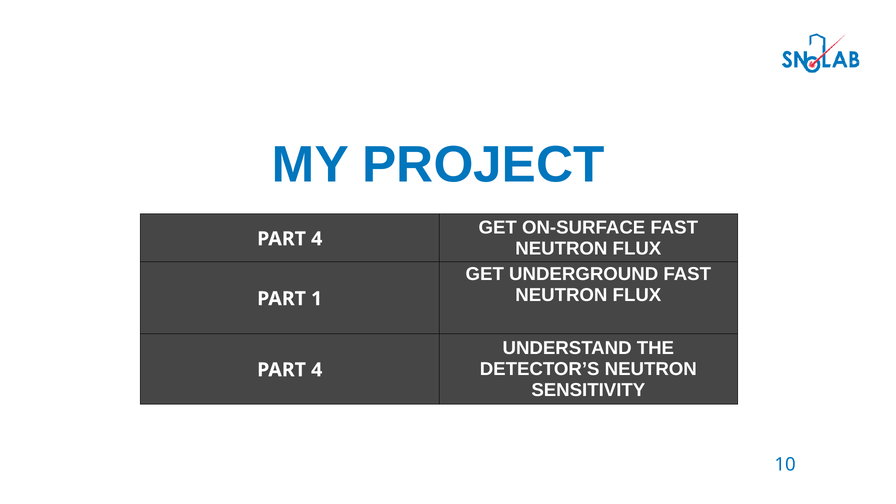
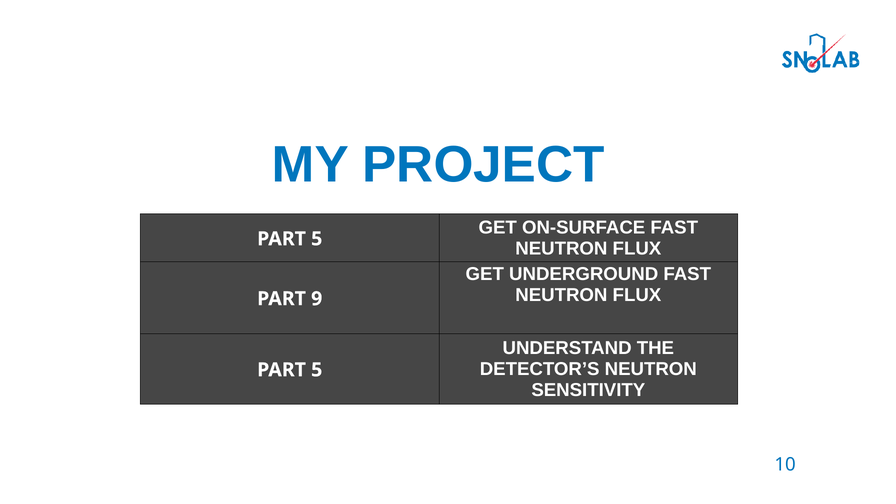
4 at (317, 239): 4 -> 5
1: 1 -> 9
4 at (317, 370): 4 -> 5
